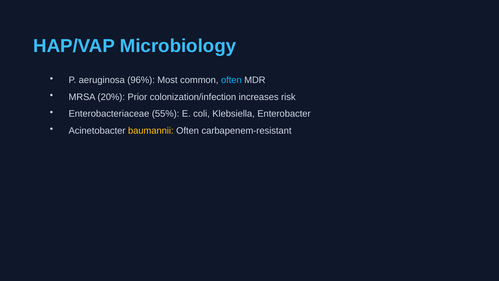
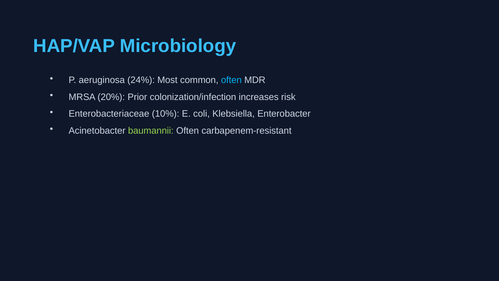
96%: 96% -> 24%
55%: 55% -> 10%
baumannii colour: yellow -> light green
